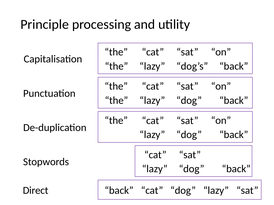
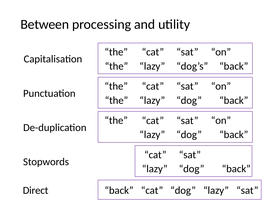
Principle: Principle -> Between
